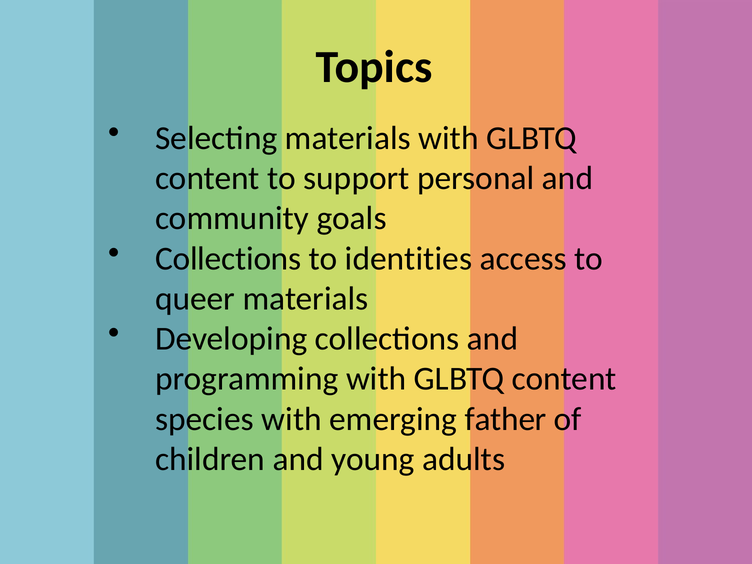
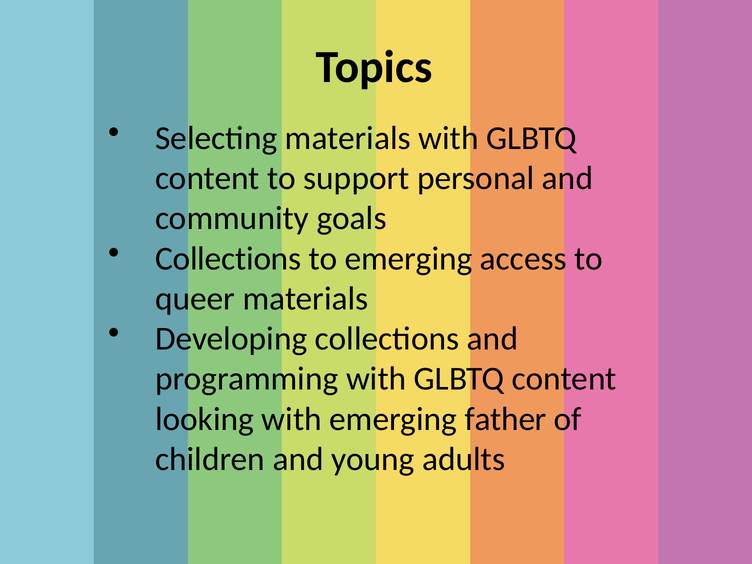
to identities: identities -> emerging
species: species -> looking
